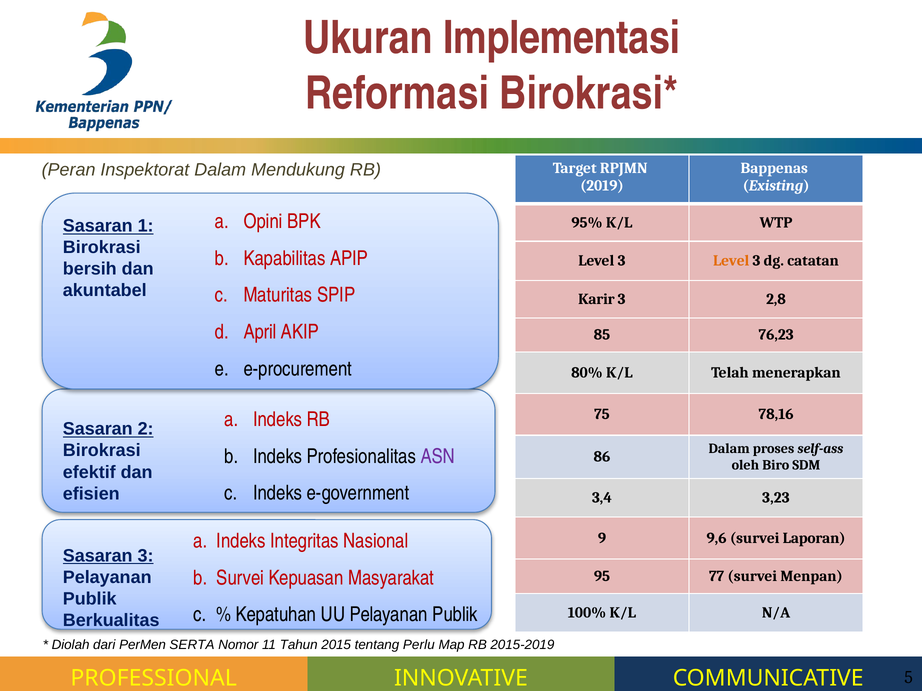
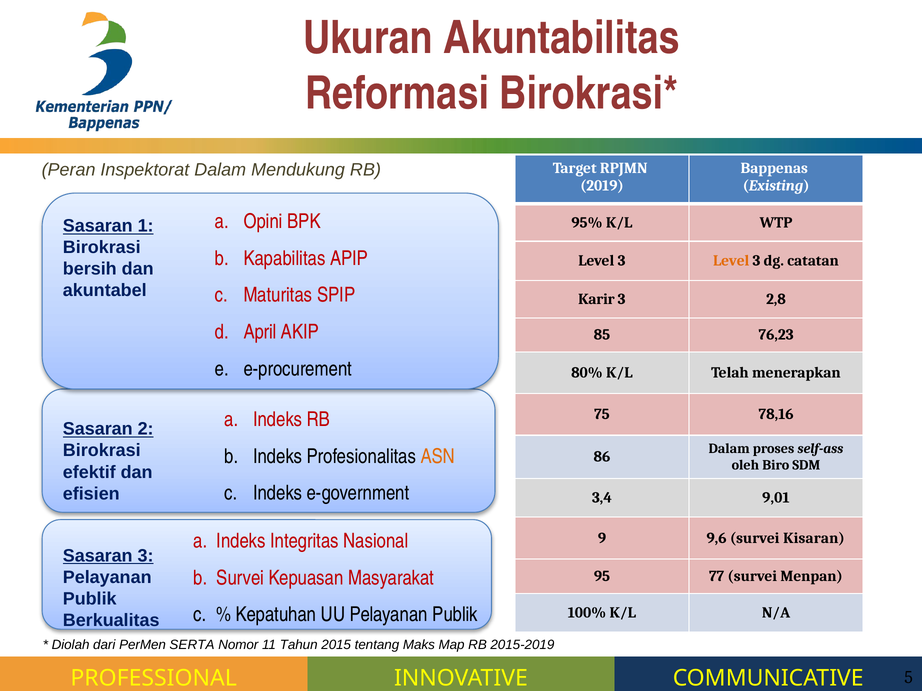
Implementasi: Implementasi -> Akuntabilitas
ASN colour: purple -> orange
3,23: 3,23 -> 9,01
Laporan: Laporan -> Kisaran
Perlu: Perlu -> Maks
